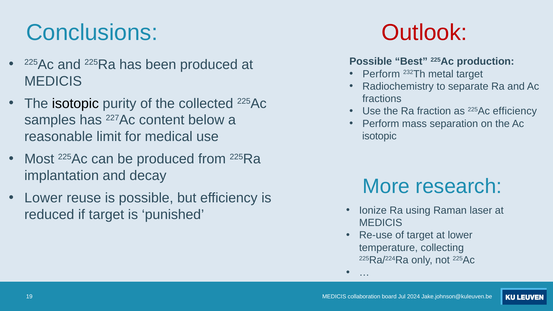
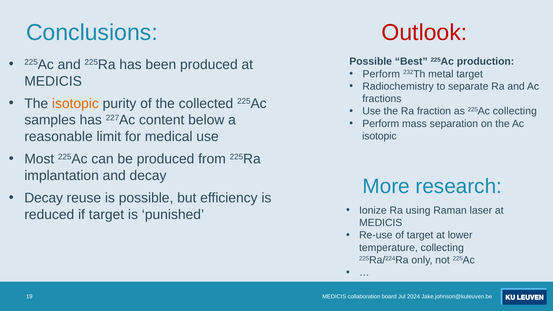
isotopic at (75, 103) colour: black -> orange
225Ac efficiency: efficiency -> collecting
Lower at (43, 198): Lower -> Decay
